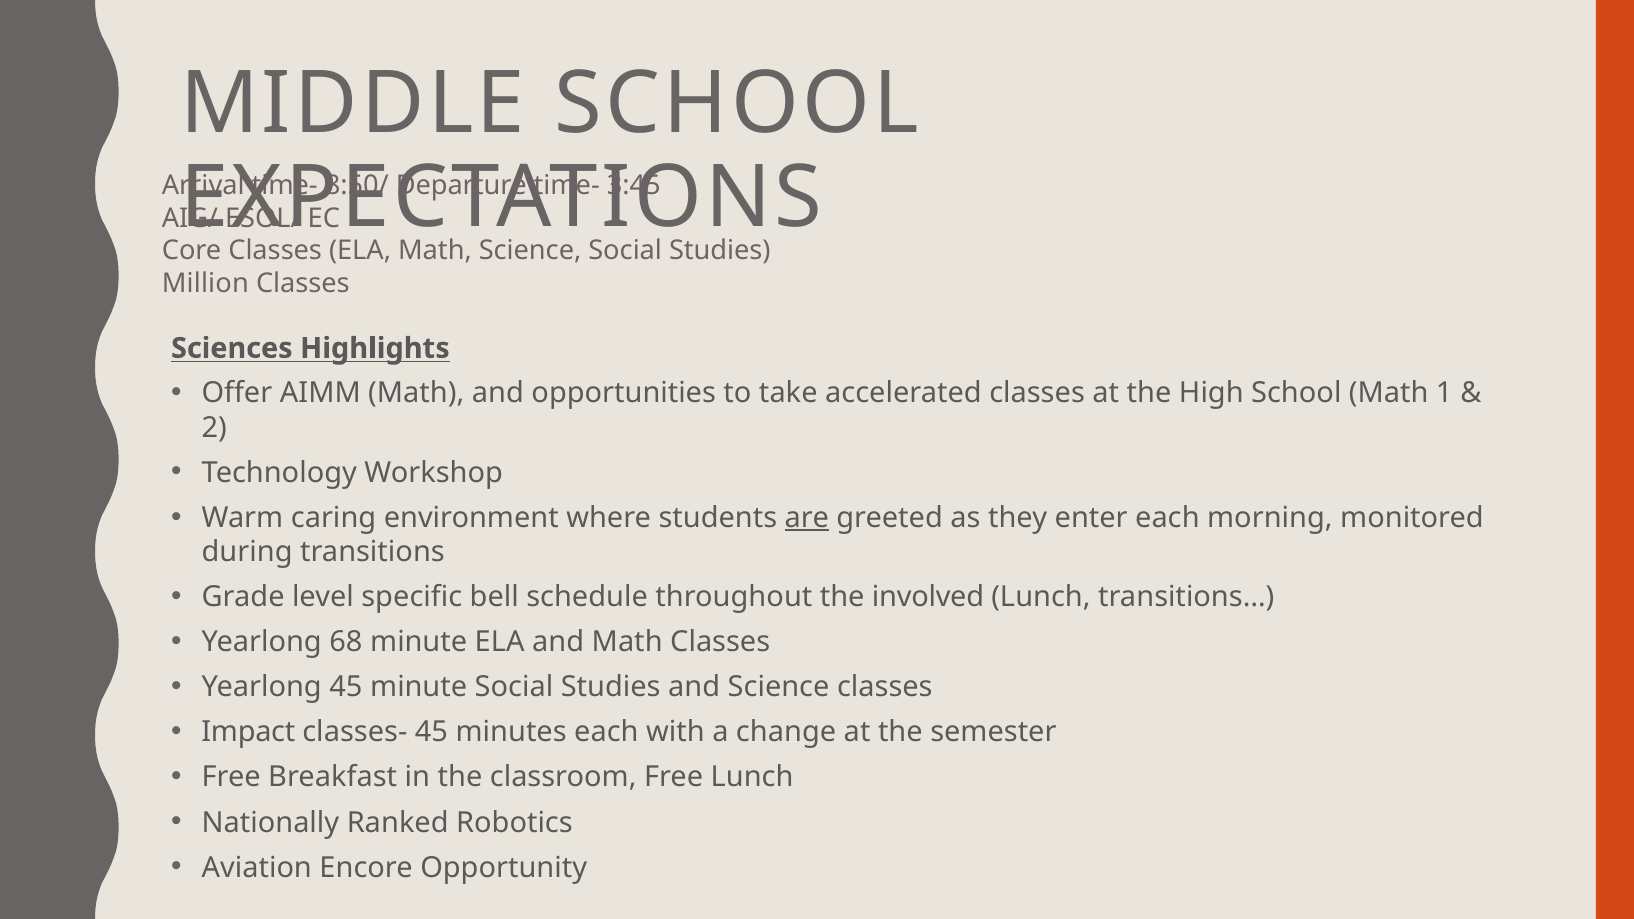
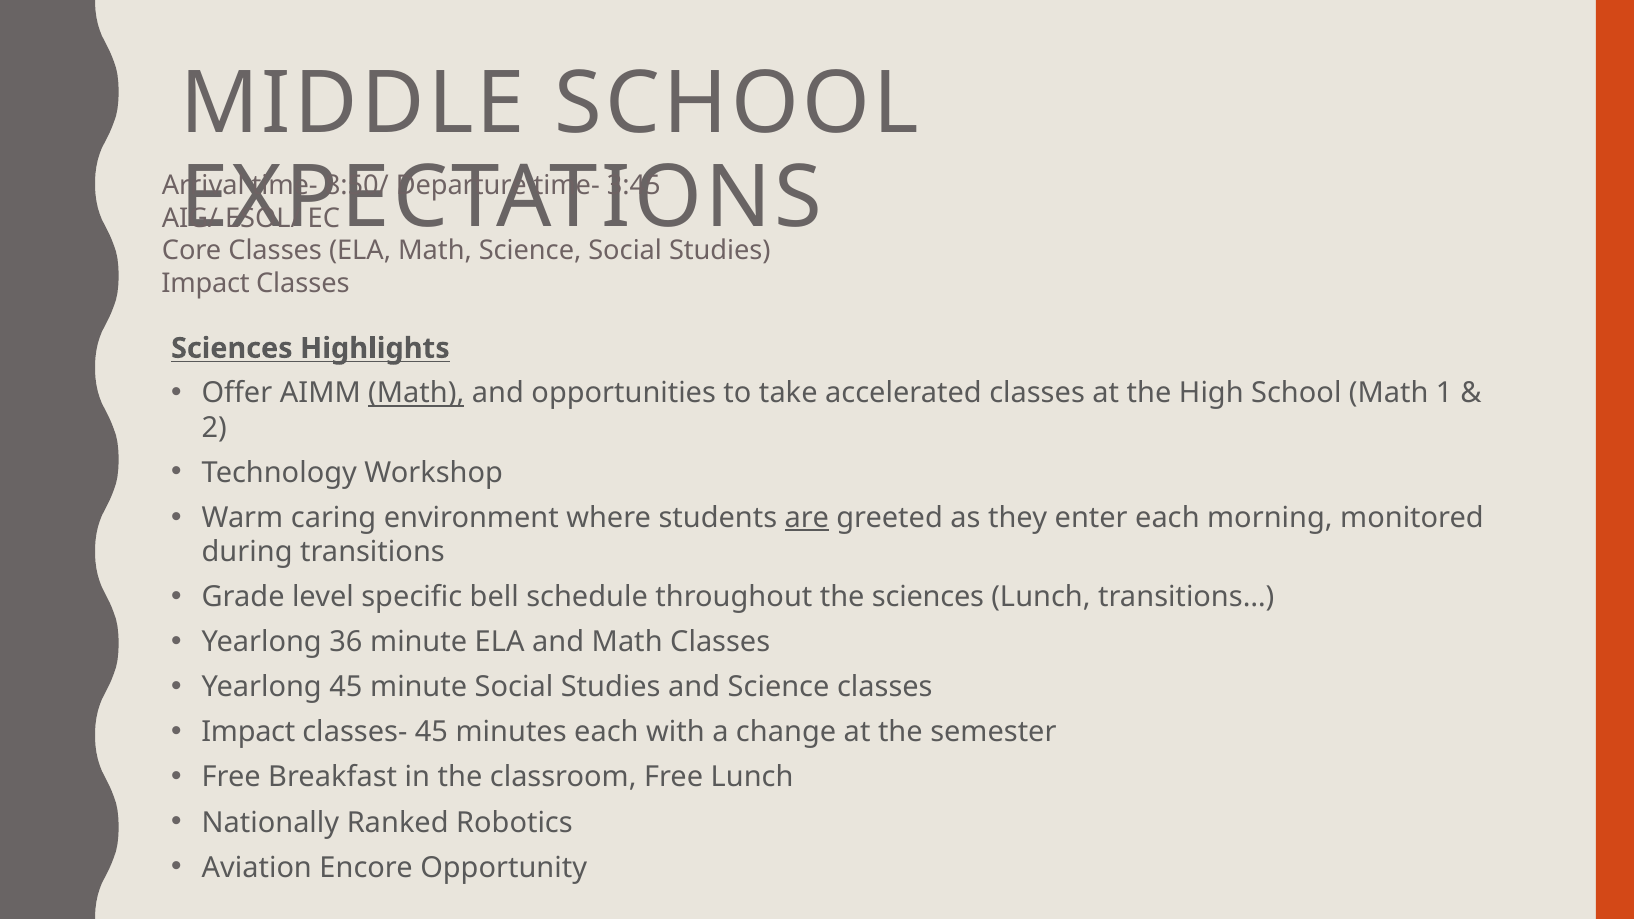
Million at (205, 284): Million -> Impact
Math at (416, 393) underline: none -> present
the involved: involved -> sciences
68: 68 -> 36
